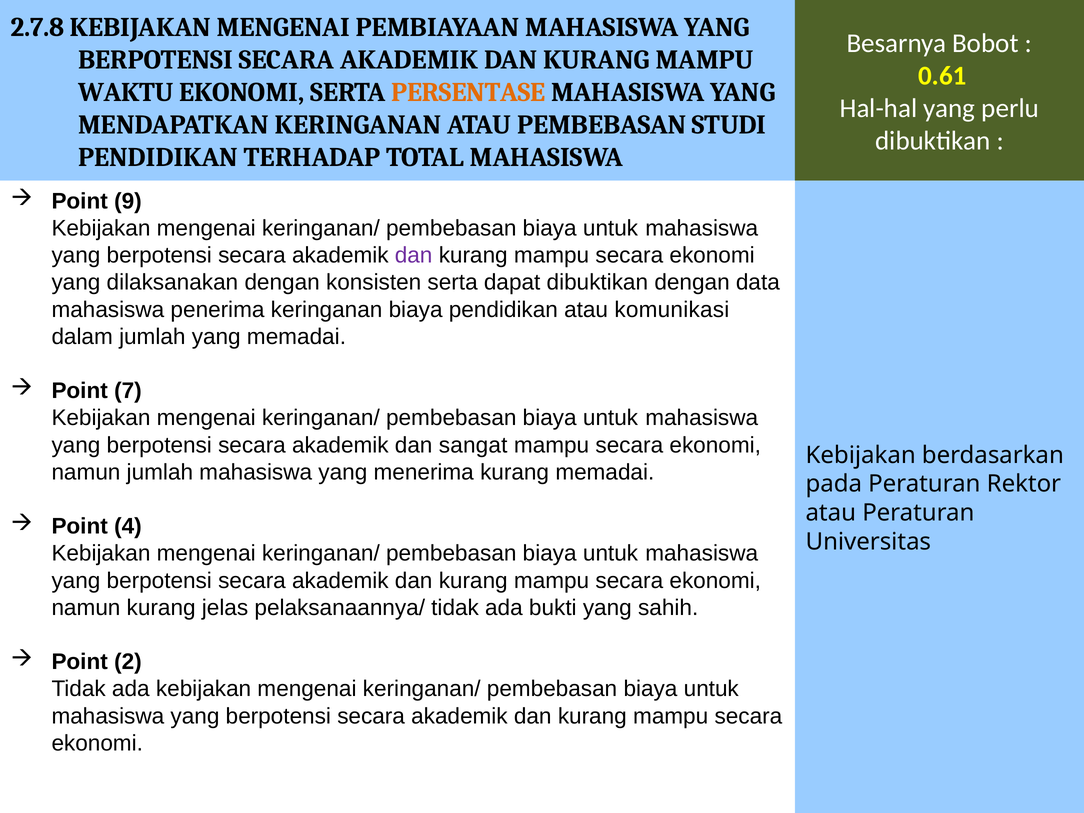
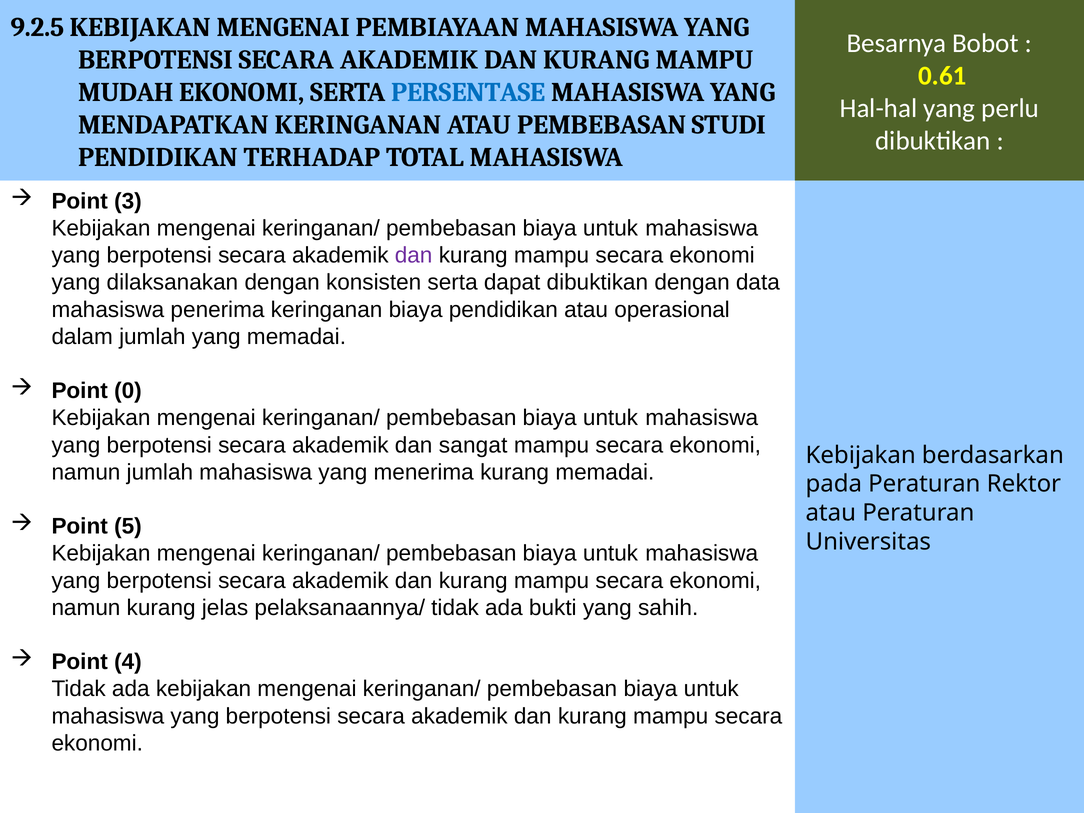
2.7.8: 2.7.8 -> 9.2.5
WAKTU: WAKTU -> MUDAH
PERSENTASE colour: orange -> blue
9: 9 -> 3
komunikasi: komunikasi -> operasional
7: 7 -> 0
4: 4 -> 5
2: 2 -> 4
